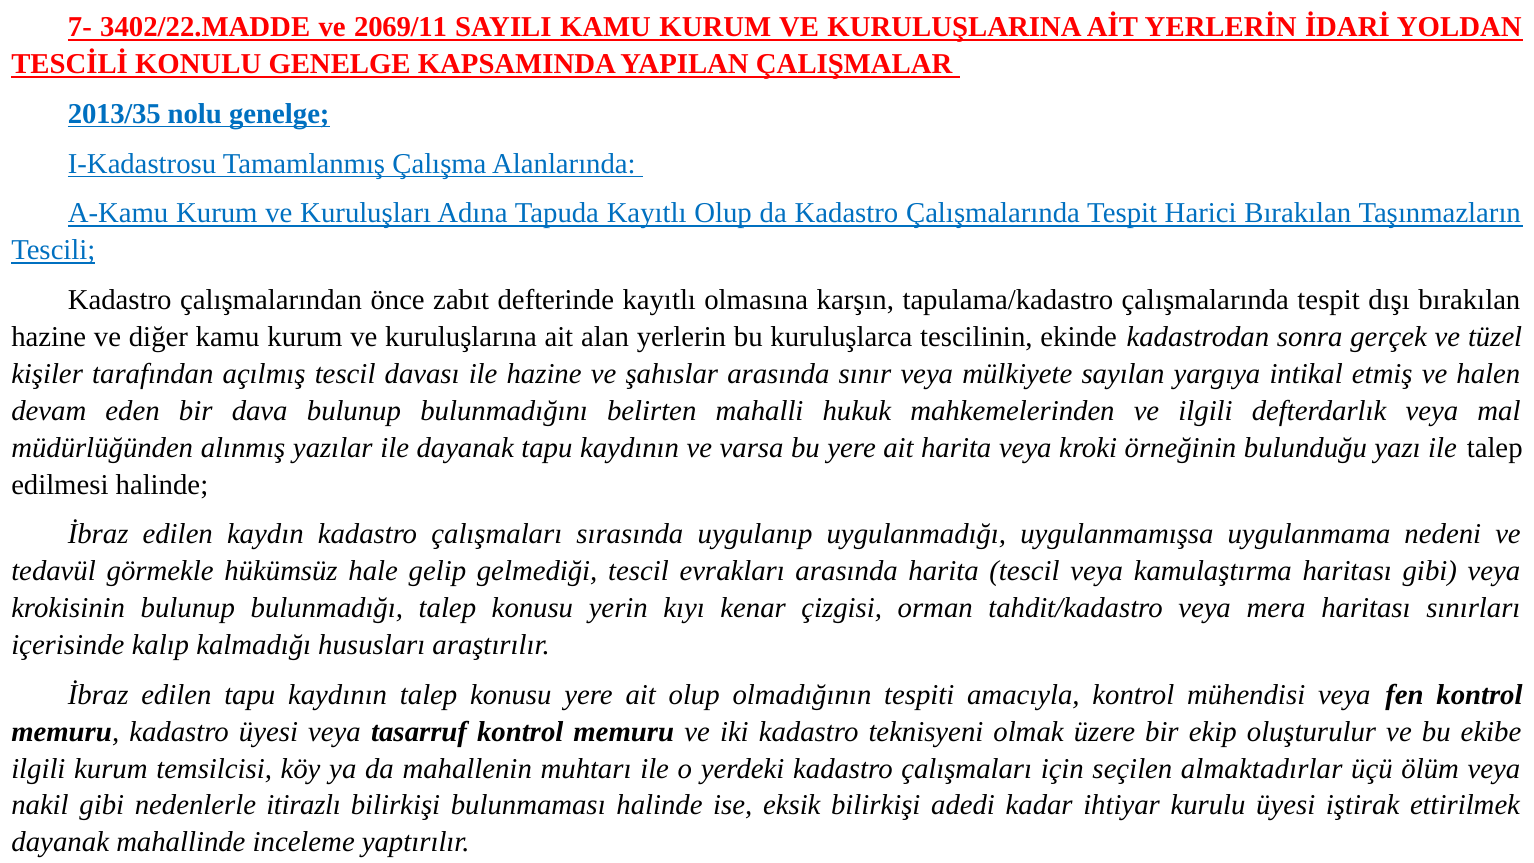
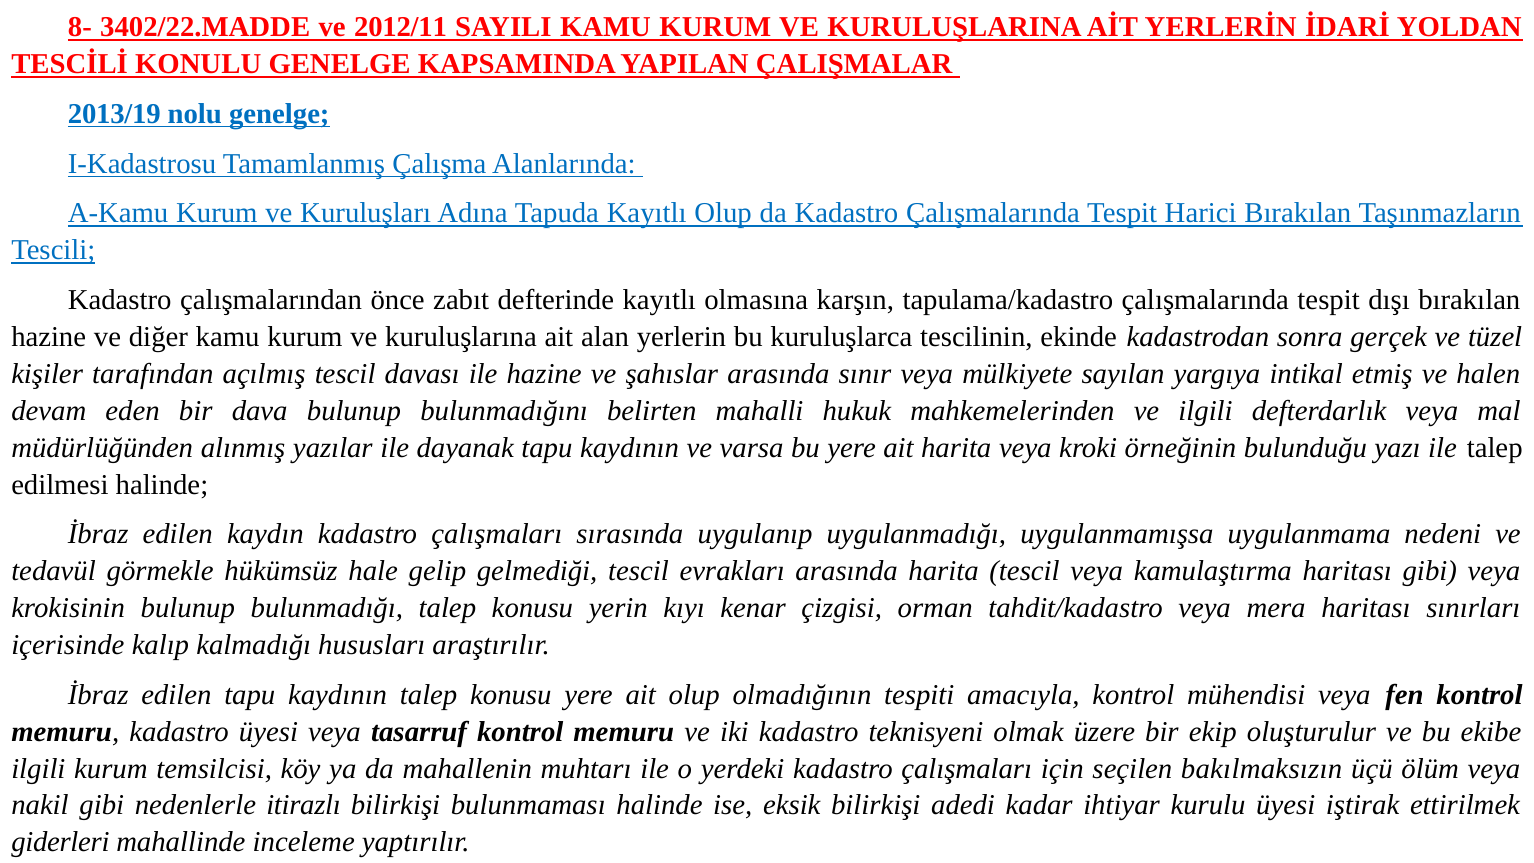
7-: 7- -> 8-
2069/11: 2069/11 -> 2012/11
2013/35: 2013/35 -> 2013/19
almaktadırlar: almaktadırlar -> bakılmaksızın
dayanak at (60, 842): dayanak -> giderleri
